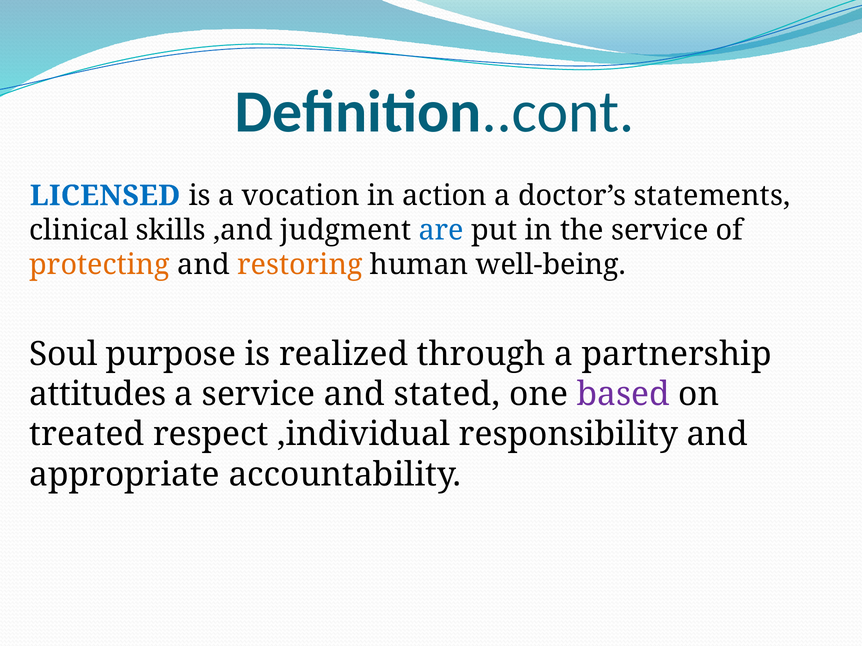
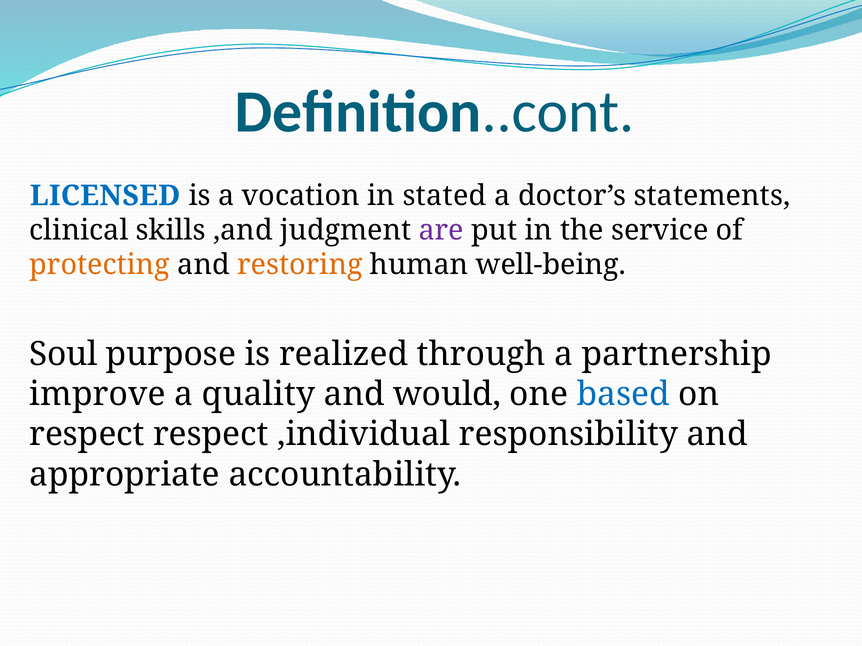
action: action -> stated
are colour: blue -> purple
attitudes: attitudes -> improve
a service: service -> quality
stated: stated -> would
based colour: purple -> blue
treated at (87, 435): treated -> respect
